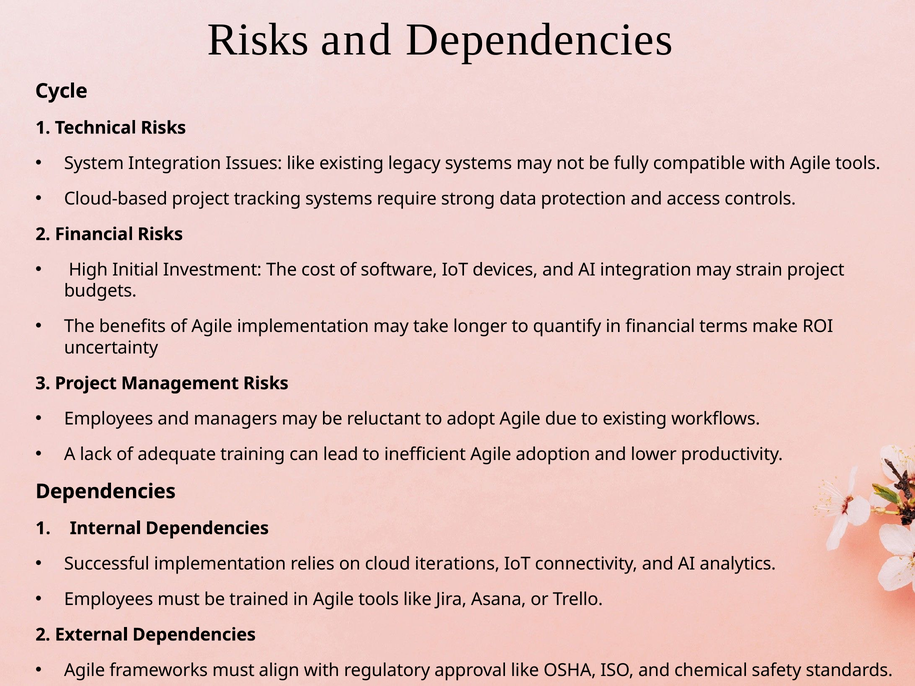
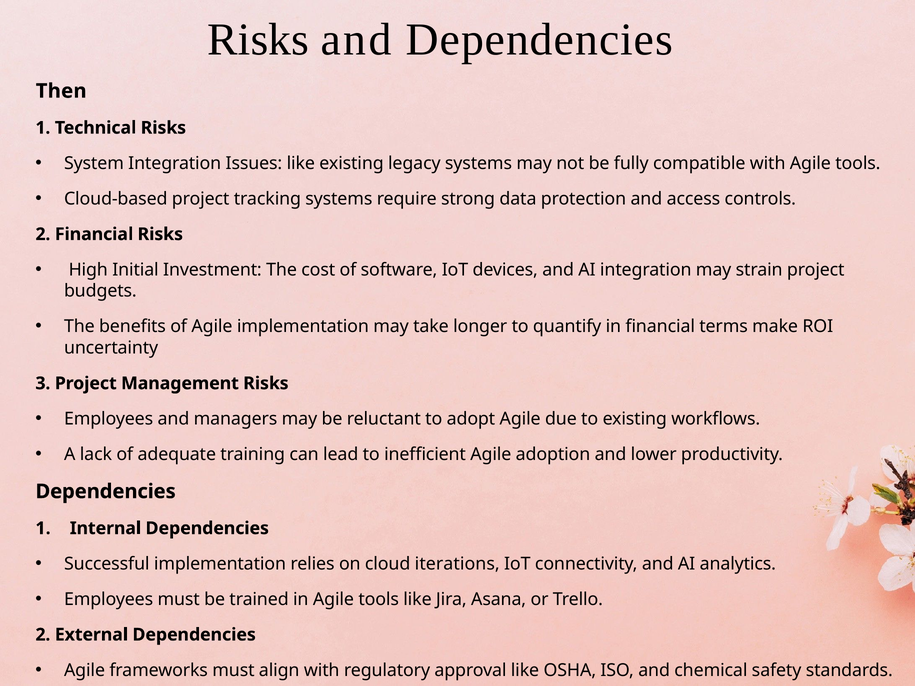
Cycle: Cycle -> Then
